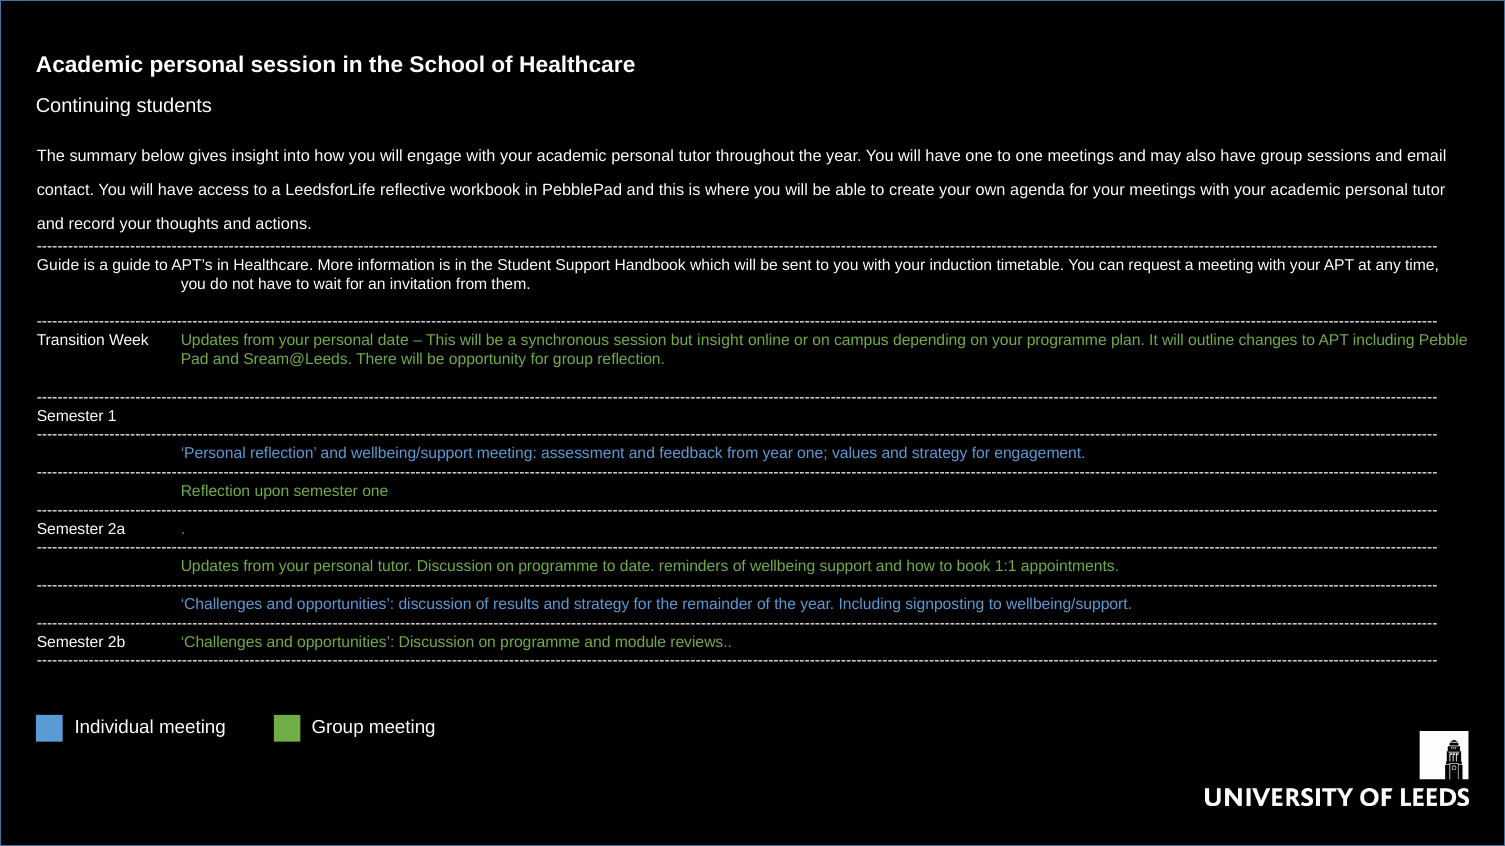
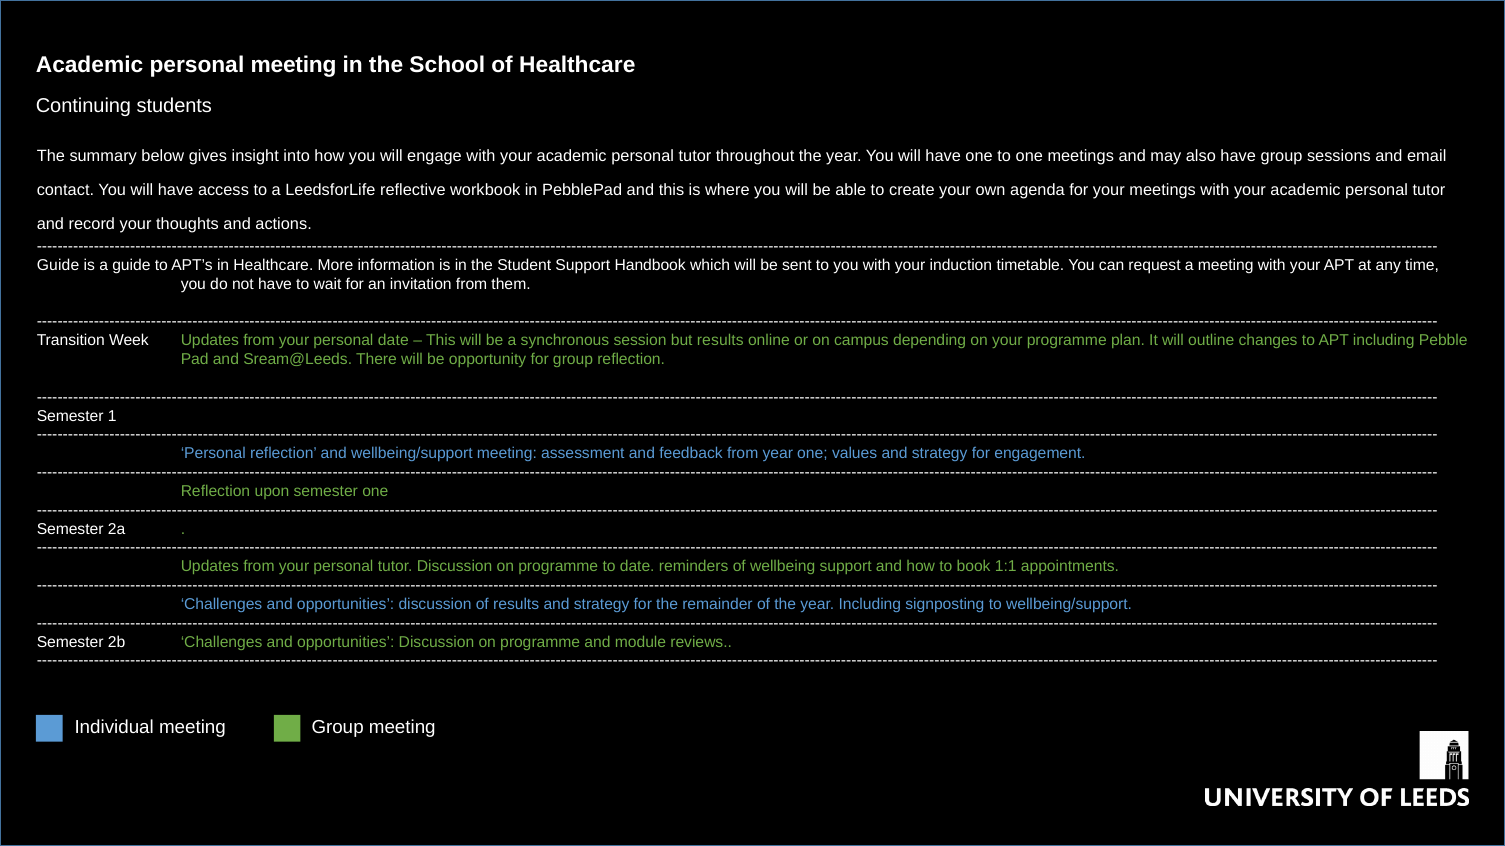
personal session: session -> meeting
but insight: insight -> results
